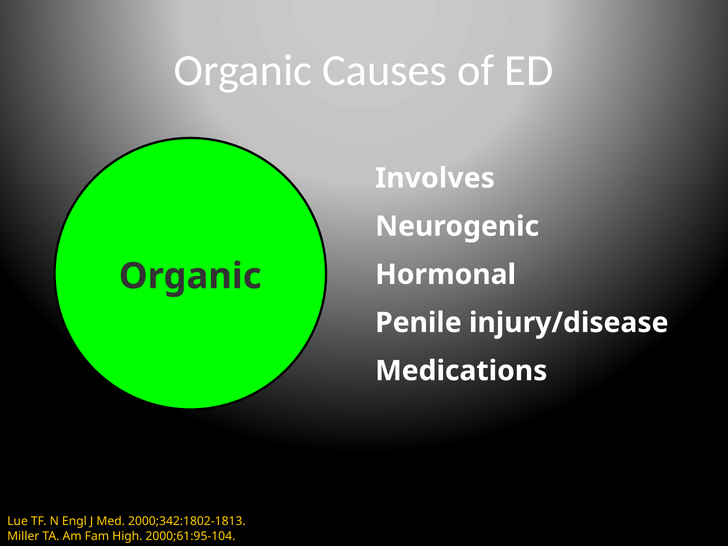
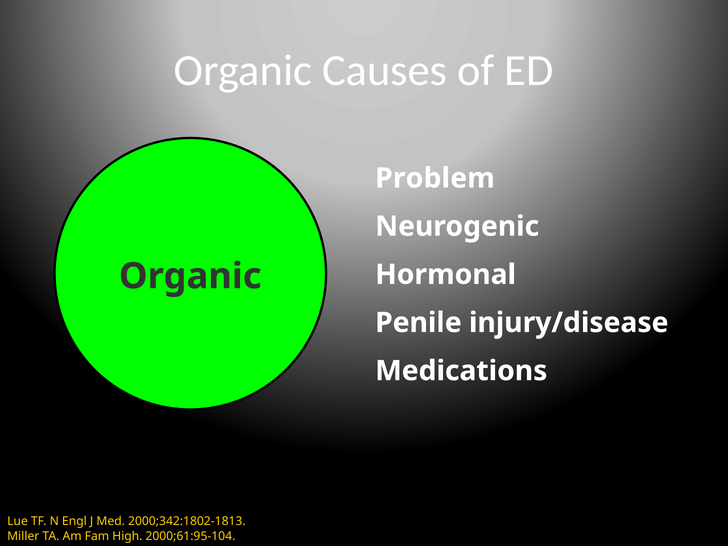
Involves: Involves -> Problem
